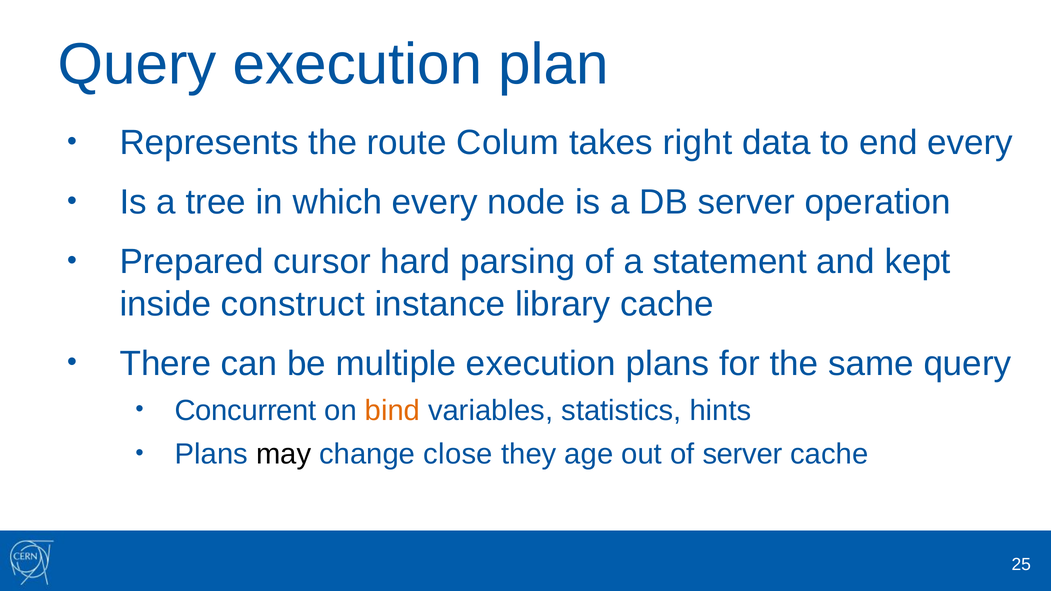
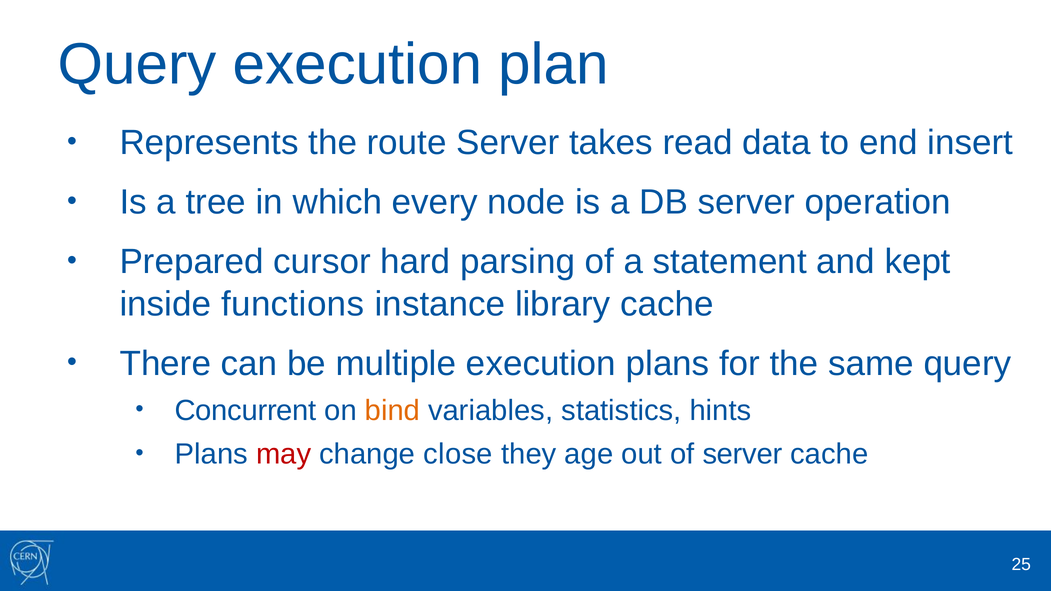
route Colum: Colum -> Server
right: right -> read
end every: every -> insert
construct: construct -> functions
may colour: black -> red
